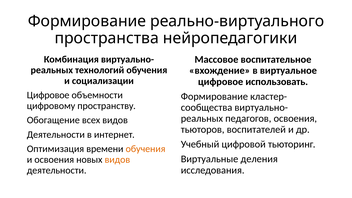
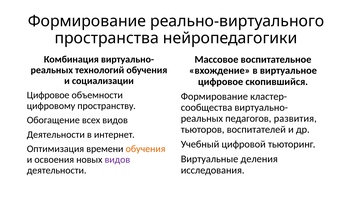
использовать: использовать -> скопившийся
педагогов освоения: освоения -> развития
видов at (117, 160) colour: orange -> purple
